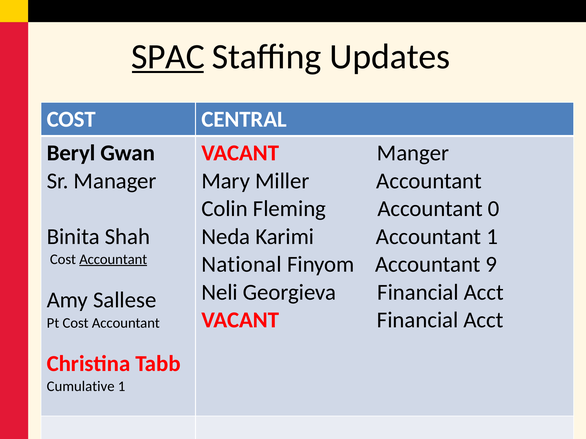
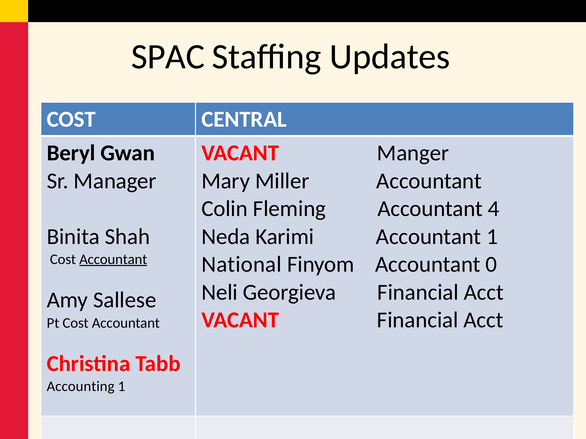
SPAC underline: present -> none
0: 0 -> 4
9: 9 -> 0
Cumulative: Cumulative -> Accounting
